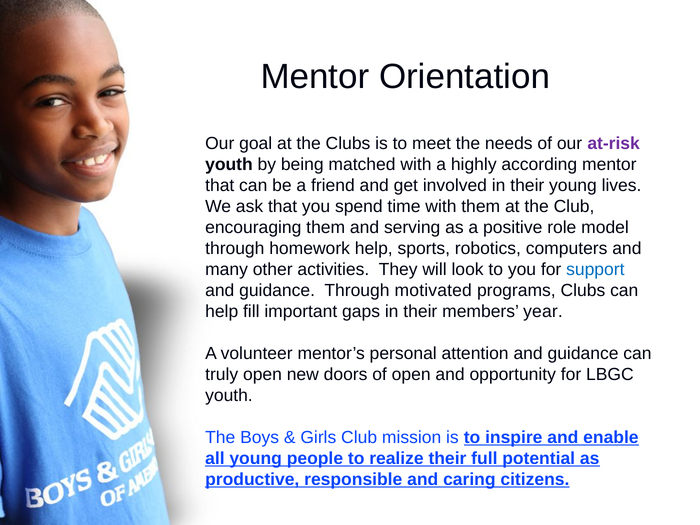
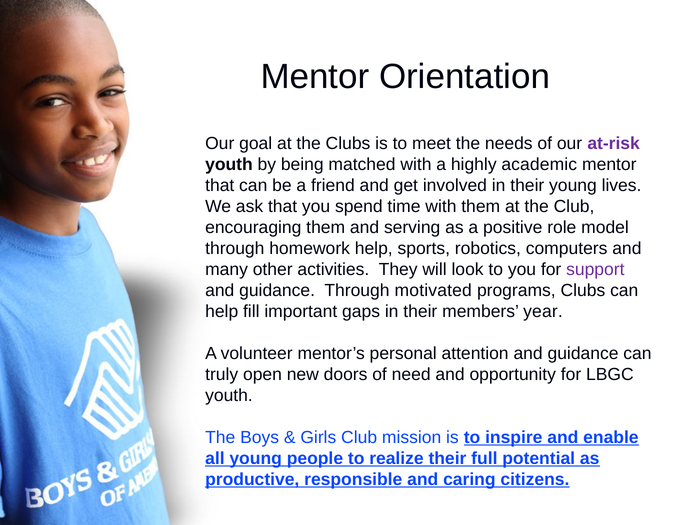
according: according -> academic
support colour: blue -> purple
of open: open -> need
